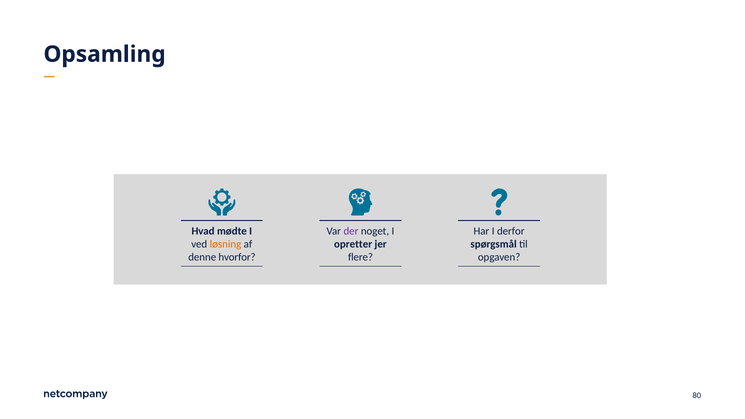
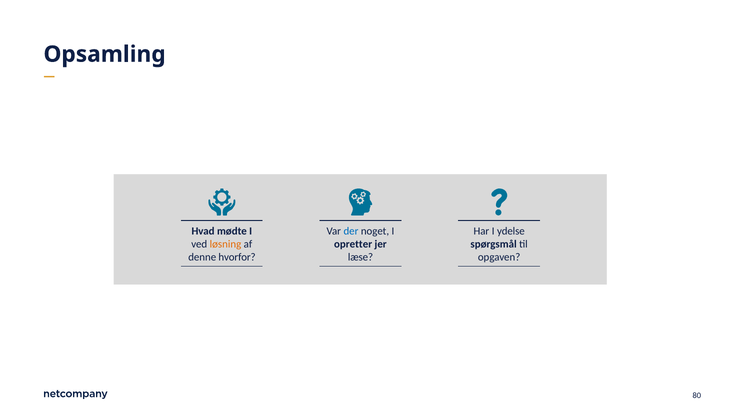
der colour: purple -> blue
derfor: derfor -> ydelse
flere: flere -> læse
